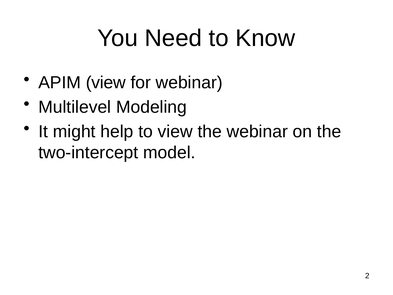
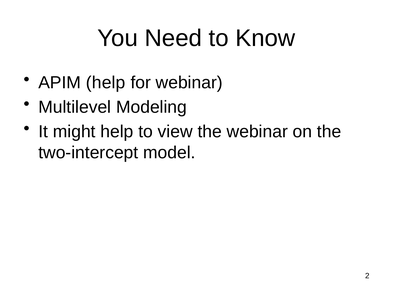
APIM view: view -> help
